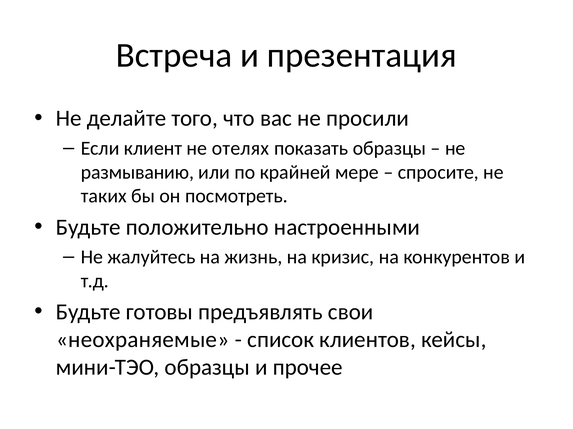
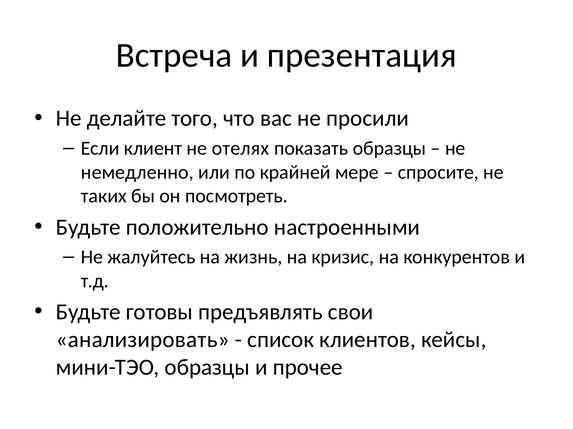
размыванию: размыванию -> немедленно
неохраняемые: неохраняемые -> анализировать
